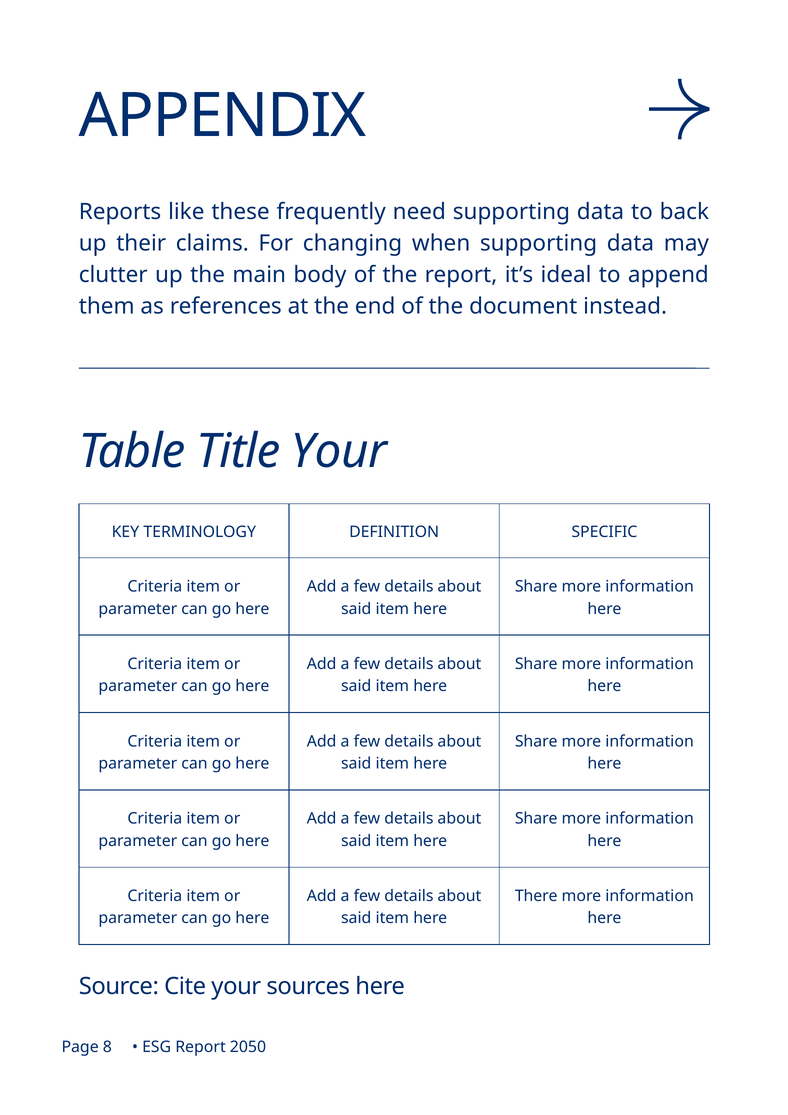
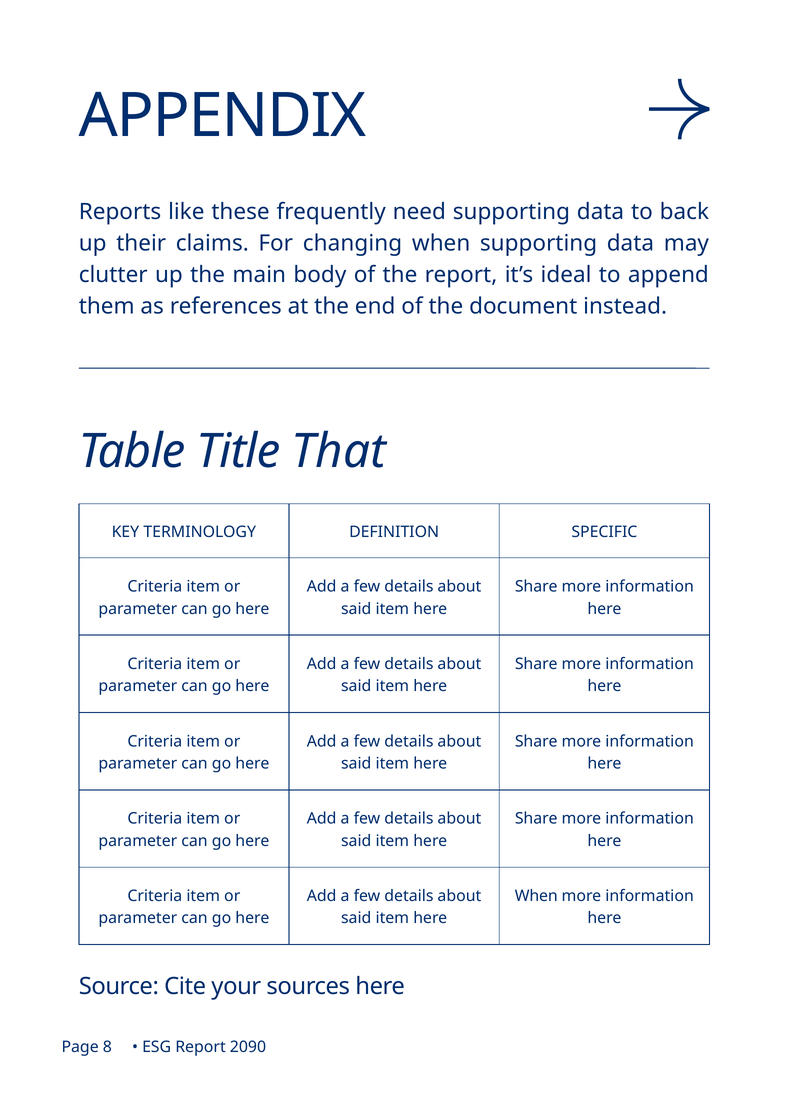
Title Your: Your -> That
There at (536, 896): There -> When
2050: 2050 -> 2090
